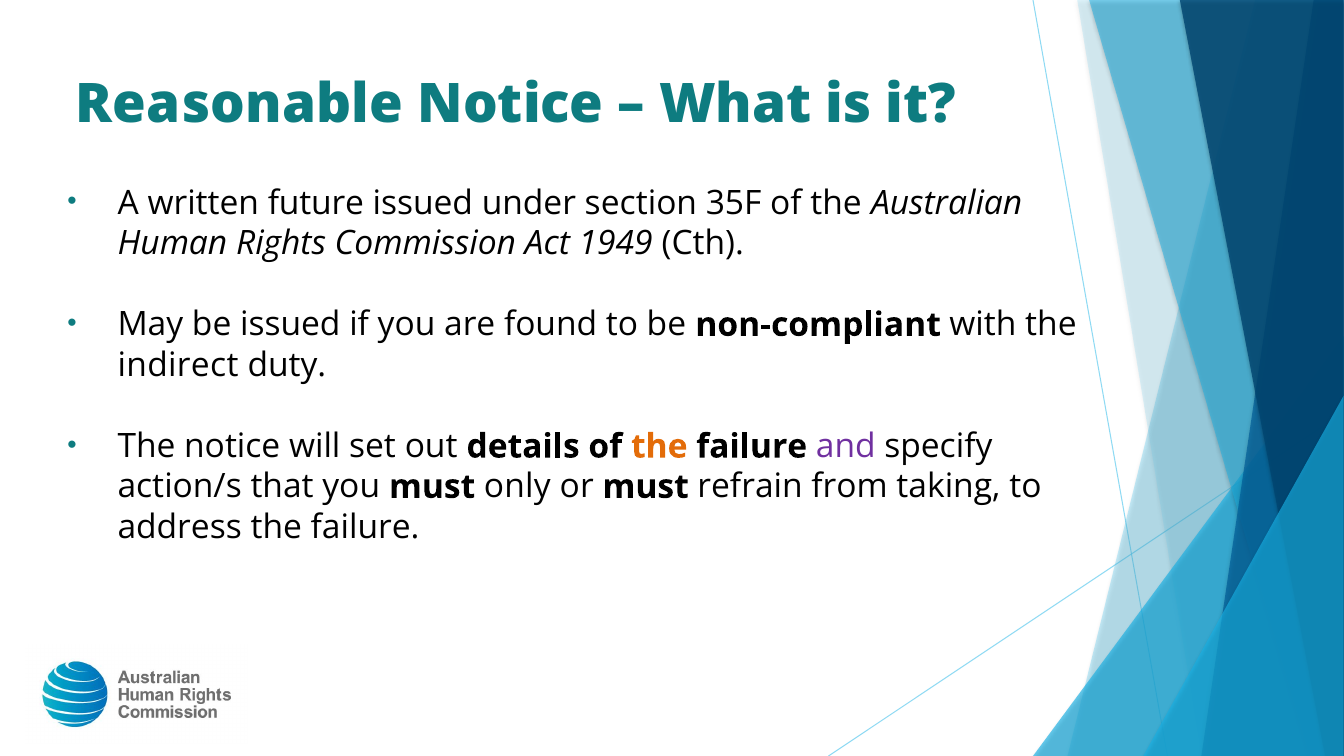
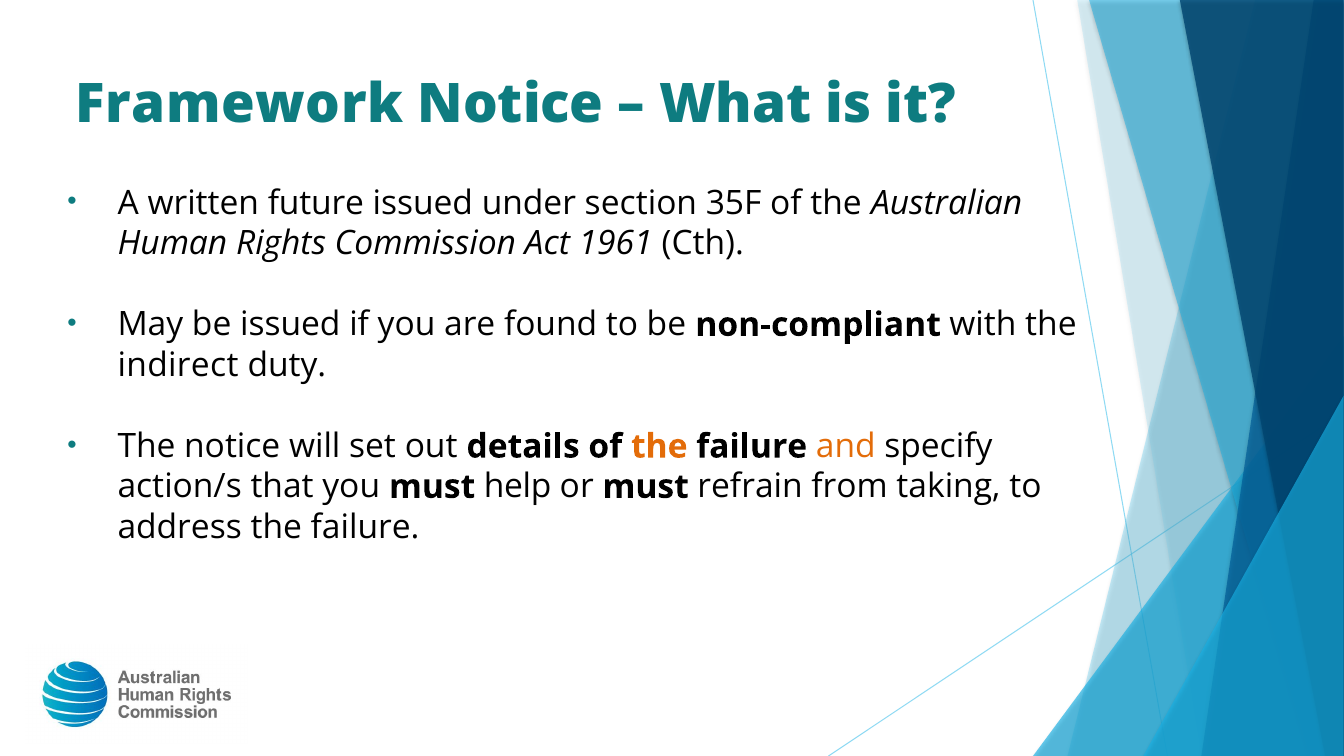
Reasonable: Reasonable -> Framework
1949: 1949 -> 1961
and colour: purple -> orange
only: only -> help
